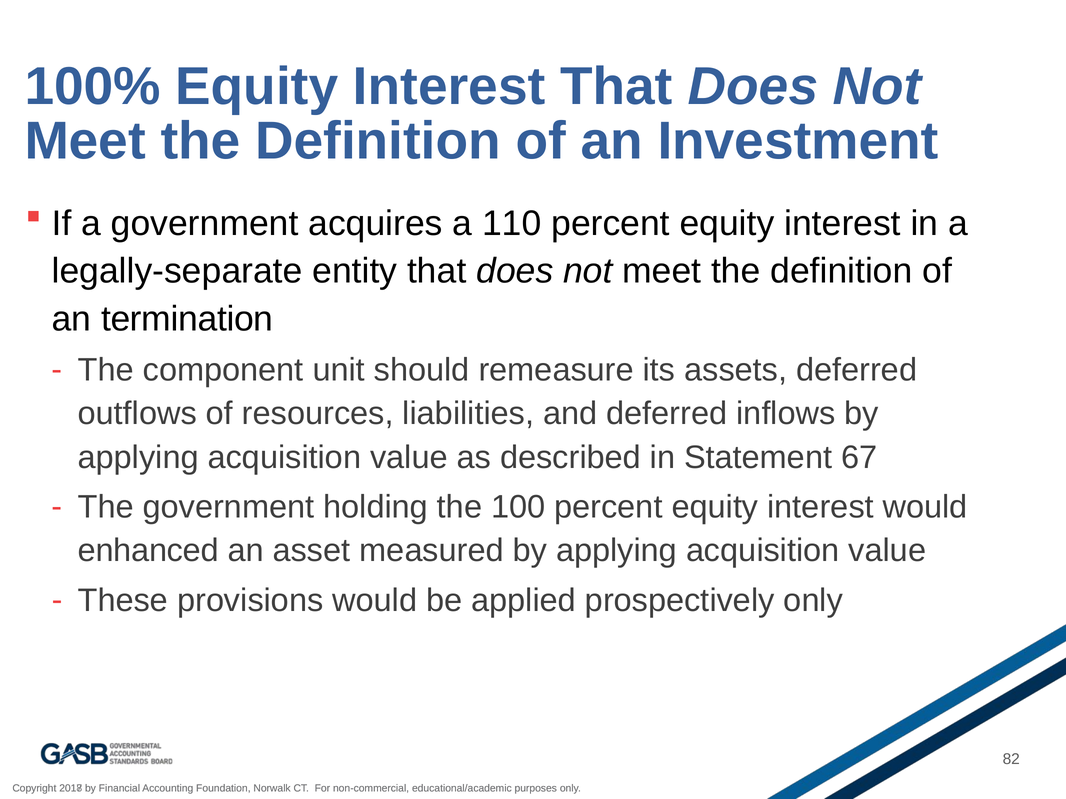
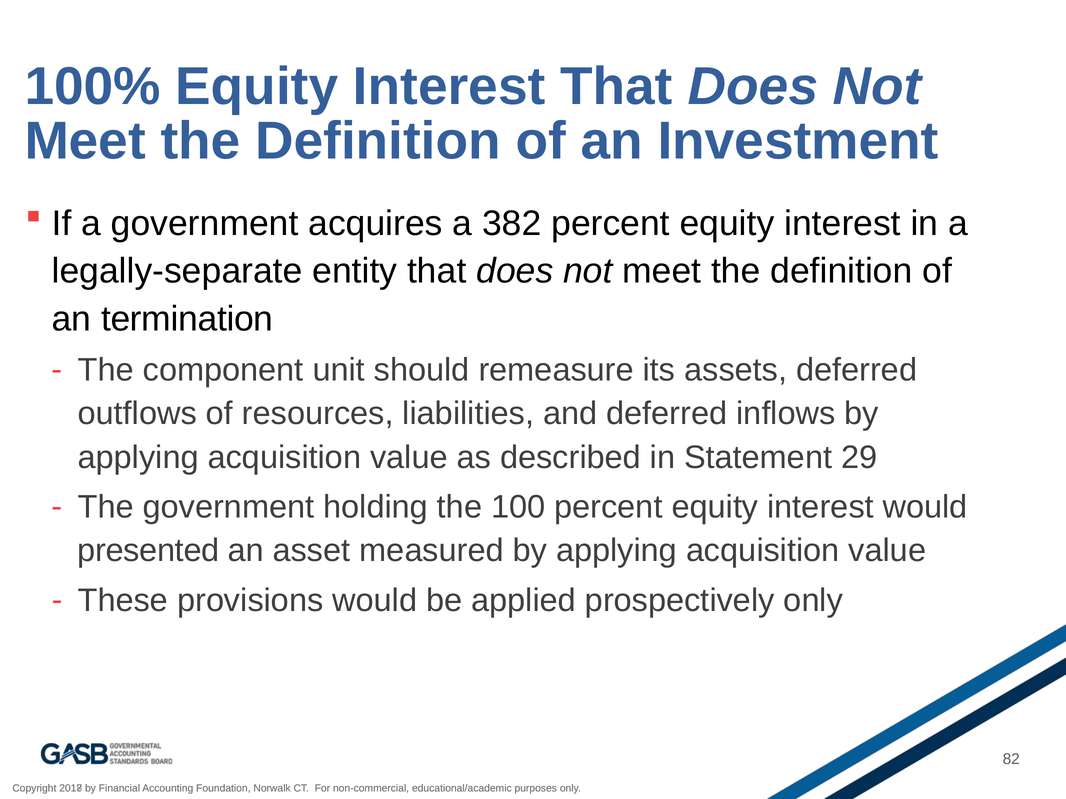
110: 110 -> 382
67: 67 -> 29
enhanced: enhanced -> presented
